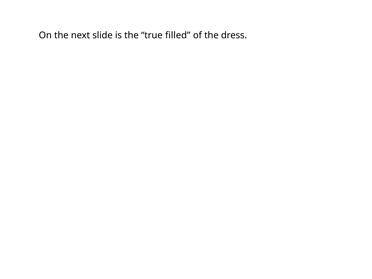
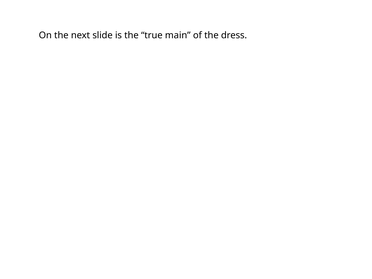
filled: filled -> main
